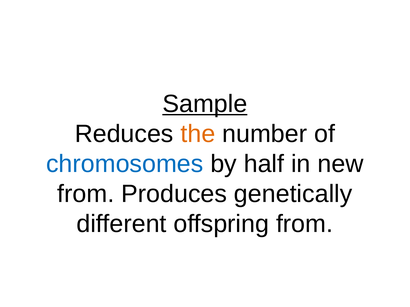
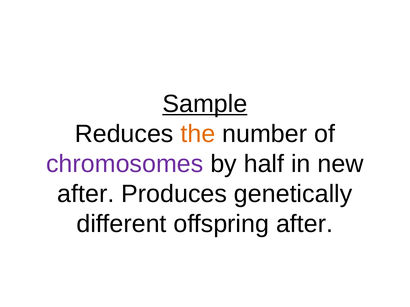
chromosomes colour: blue -> purple
from at (86, 194): from -> after
offspring from: from -> after
